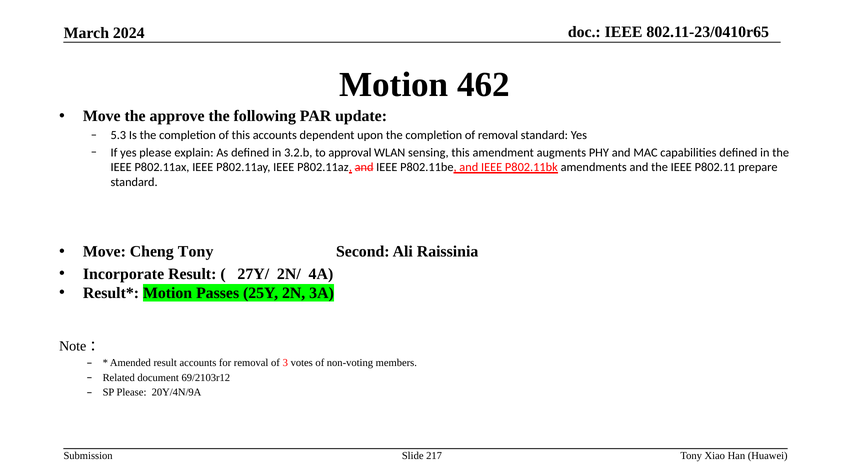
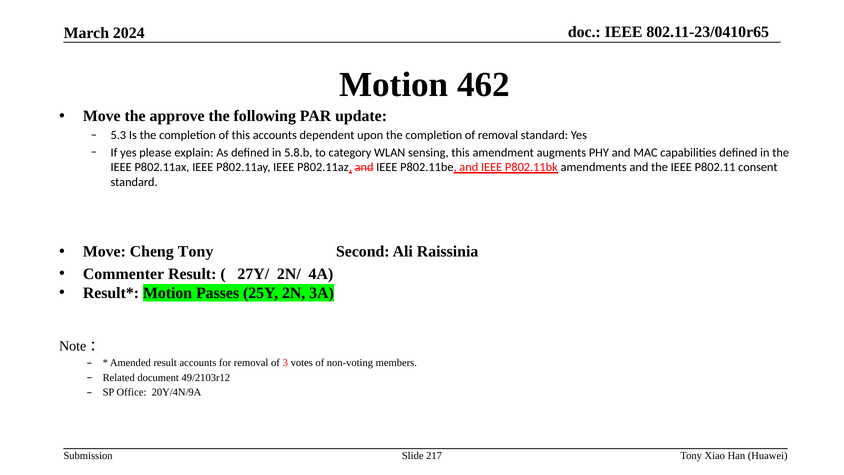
3.2.b: 3.2.b -> 5.8.b
approval: approval -> category
prepare: prepare -> consent
Incorporate: Incorporate -> Commenter
69/2103r12: 69/2103r12 -> 49/2103r12
SP Please: Please -> Office
